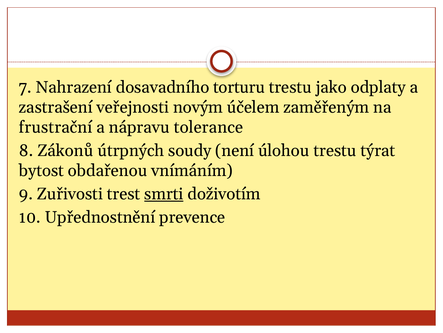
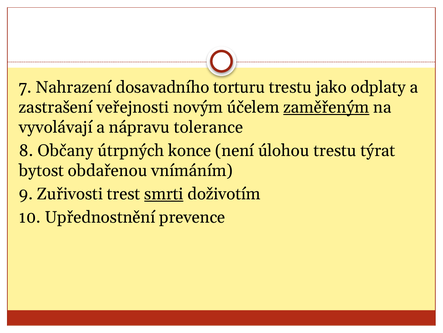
zaměřeným underline: none -> present
frustrační: frustrační -> vyvolávají
Zákonů: Zákonů -> Občany
soudy: soudy -> konce
